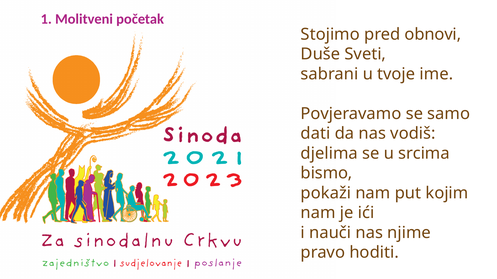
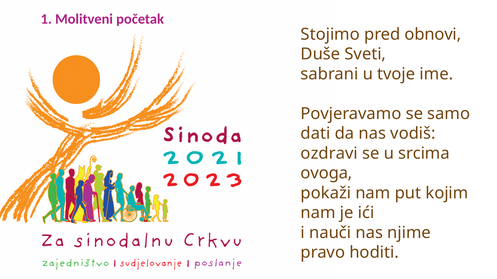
djelima: djelima -> ozdravi
bismo: bismo -> ovoga
